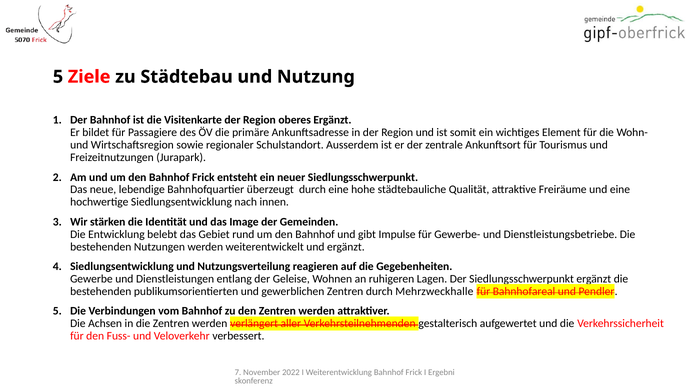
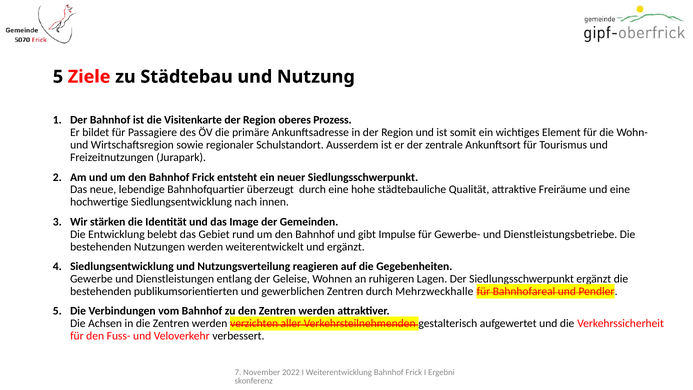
oberes Ergänzt: Ergänzt -> Prozess
verlängert: verlängert -> verzichten
